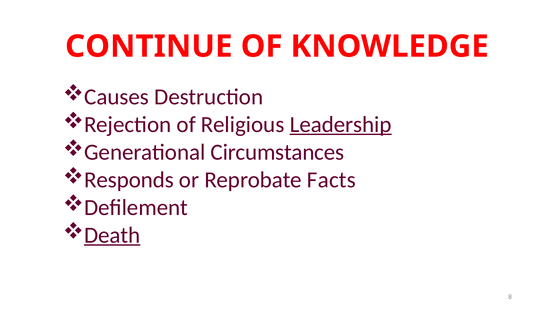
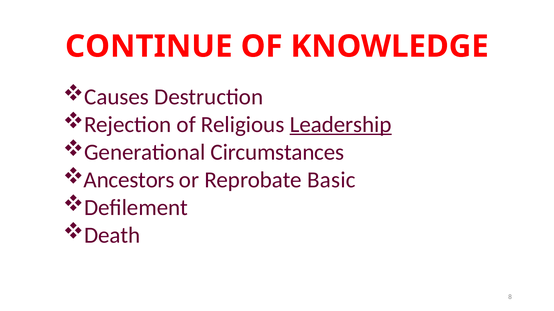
Responds: Responds -> Ancestors
Facts: Facts -> Basic
Death underline: present -> none
